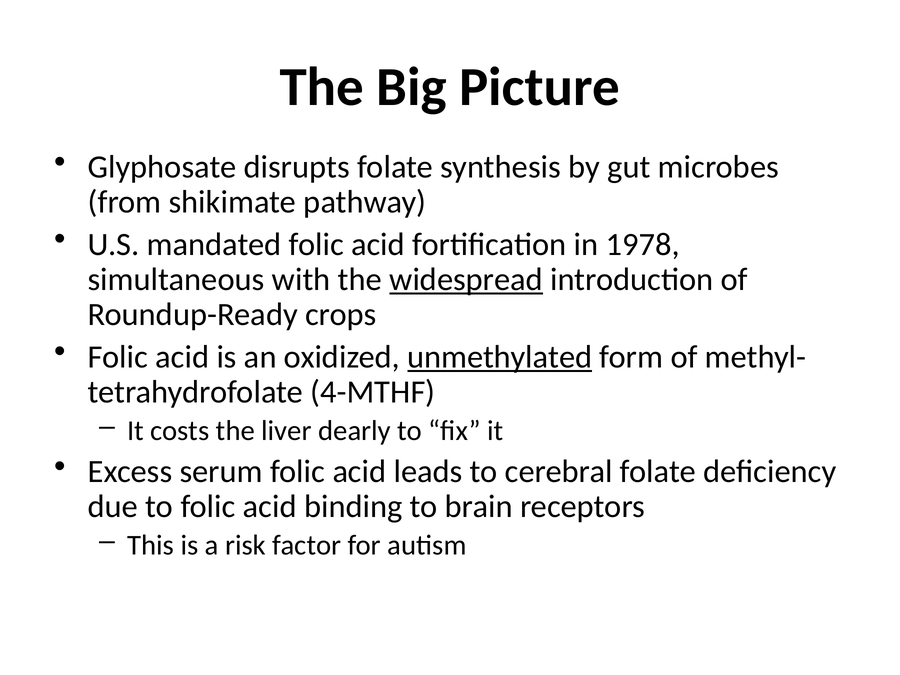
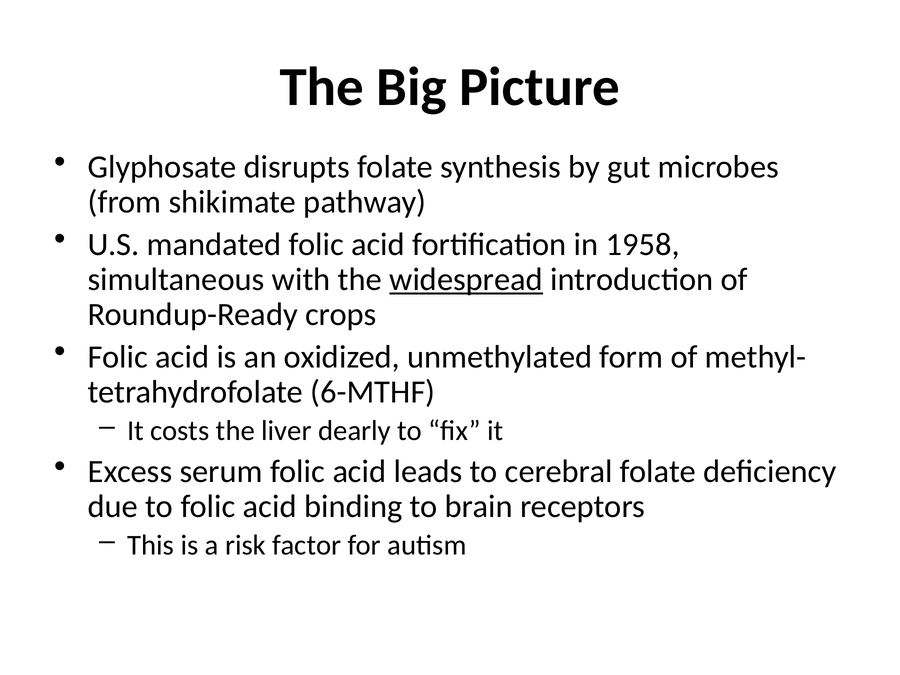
1978: 1978 -> 1958
unmethylated underline: present -> none
4-MTHF: 4-MTHF -> 6-MTHF
